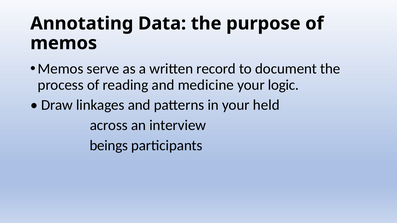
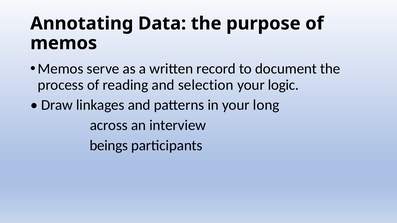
medicine: medicine -> selection
held: held -> long
